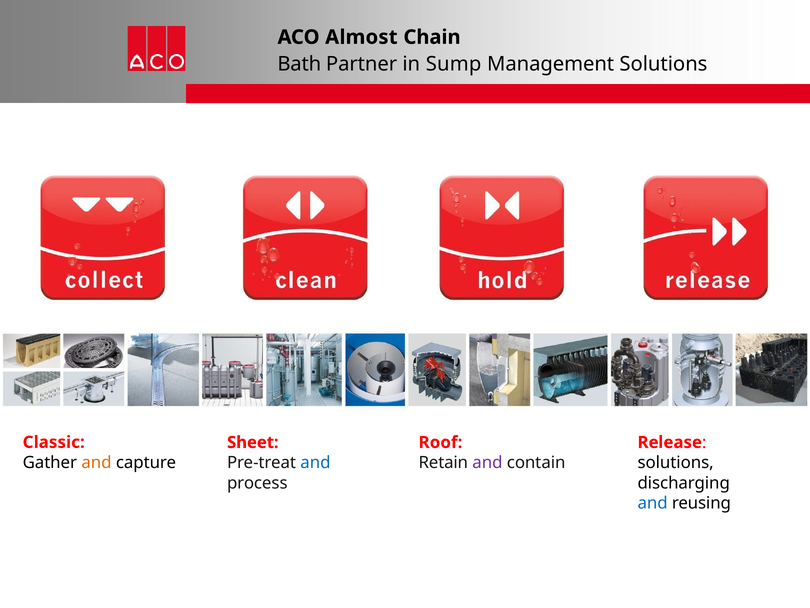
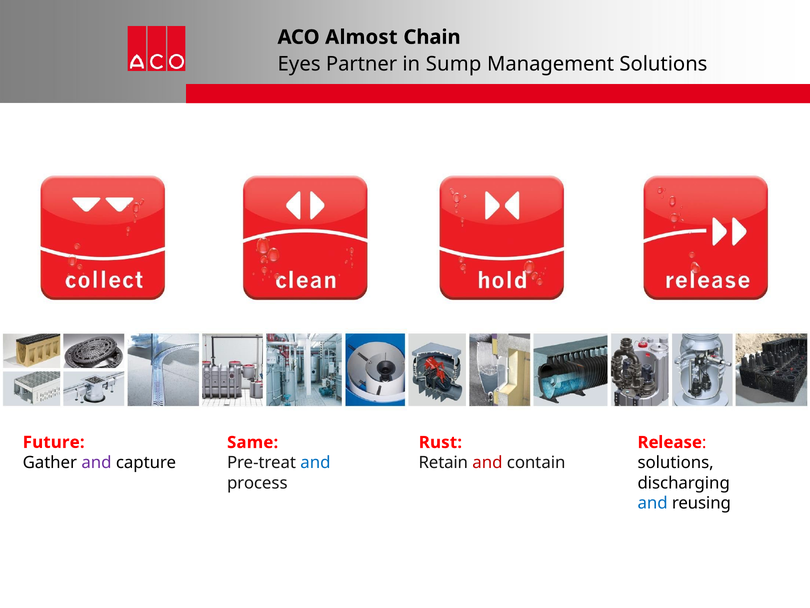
Bath: Bath -> Eyes
Classic: Classic -> Future
Roof: Roof -> Rust
Sheet: Sheet -> Same
and at (96, 462) colour: orange -> purple
and at (487, 462) colour: purple -> red
